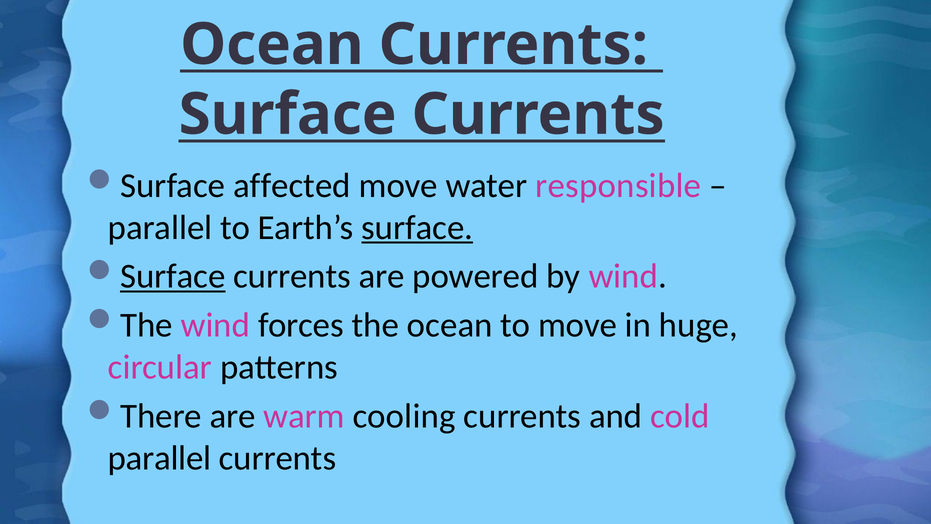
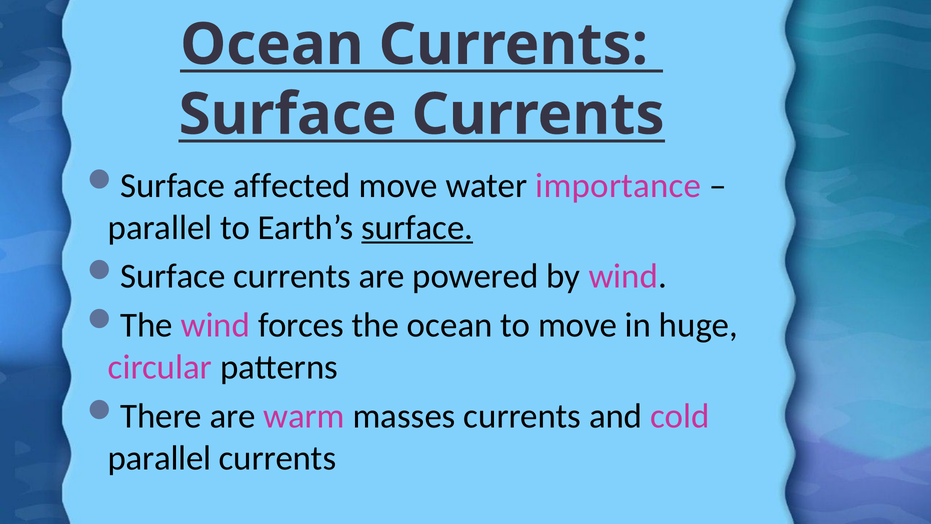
responsible: responsible -> importance
Surface at (173, 276) underline: present -> none
cooling: cooling -> masses
